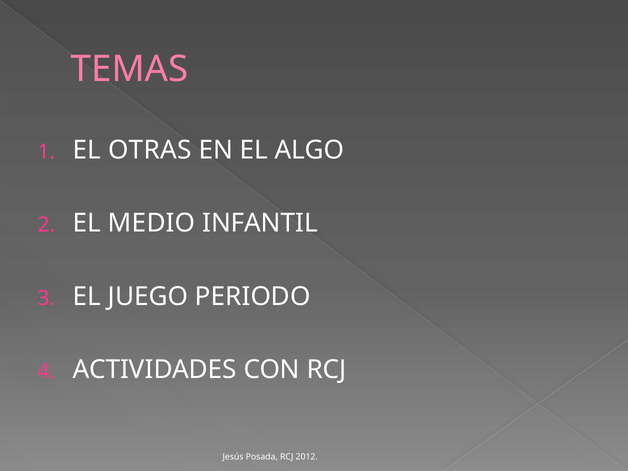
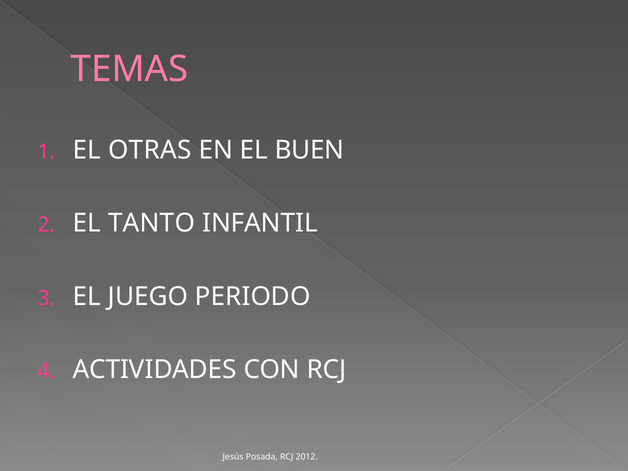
ALGO: ALGO -> BUEN
MEDIO: MEDIO -> TANTO
